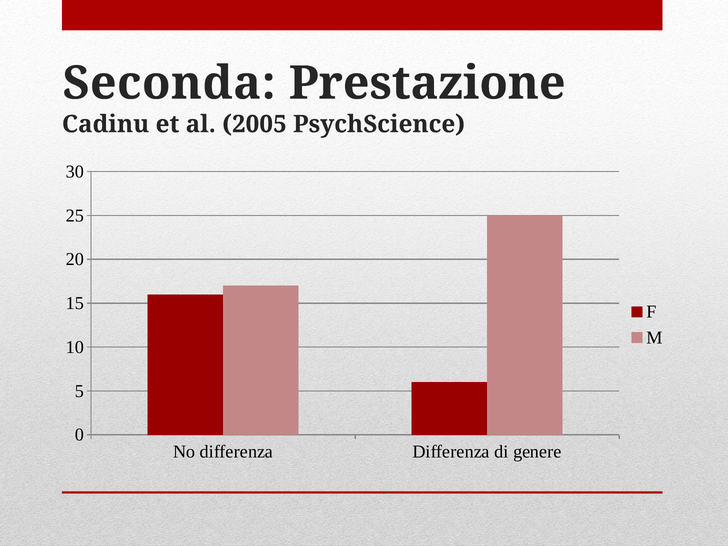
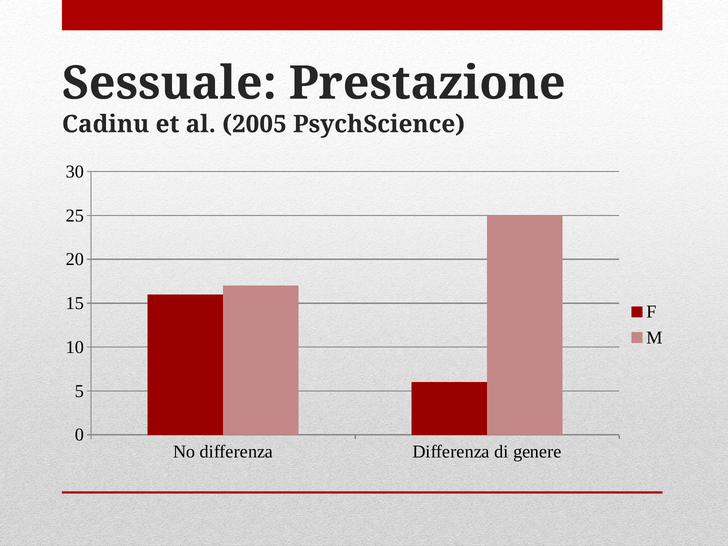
Seconda: Seconda -> Sessuale
